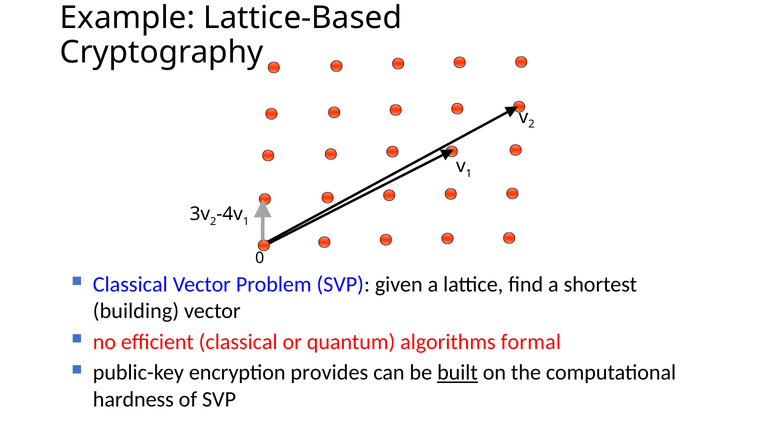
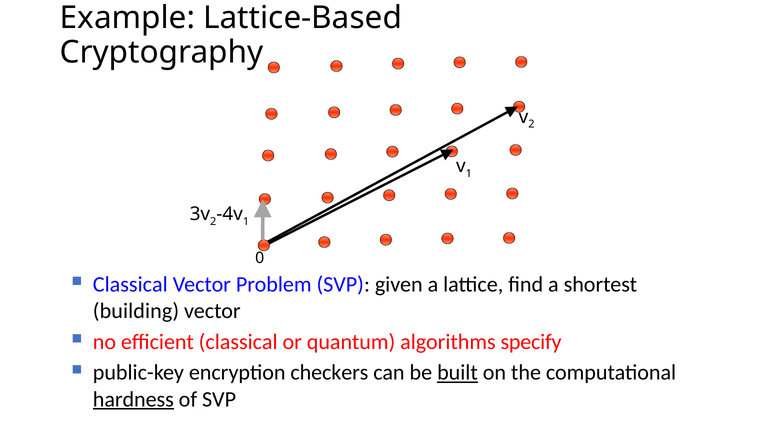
formal: formal -> specify
provides: provides -> checkers
hardness underline: none -> present
